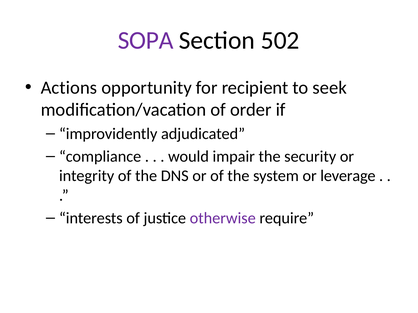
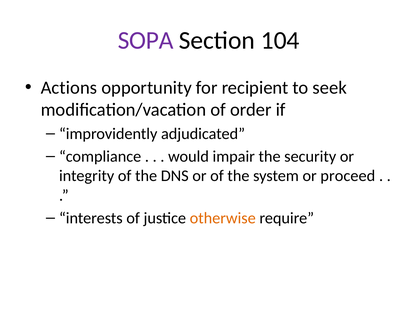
502: 502 -> 104
leverage: leverage -> proceed
otherwise colour: purple -> orange
